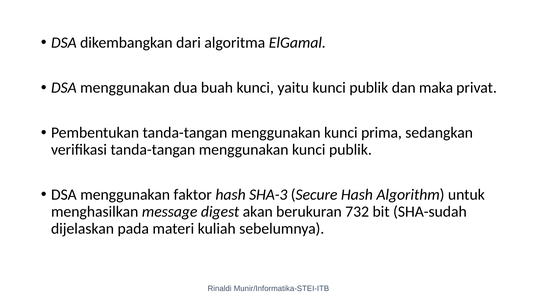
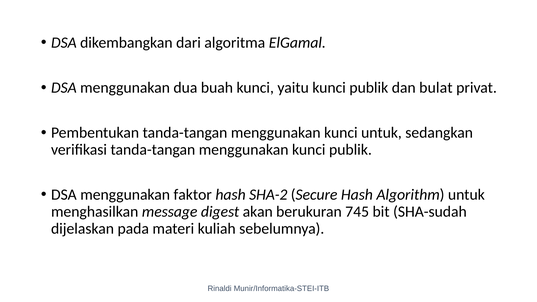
maka: maka -> bulat
kunci prima: prima -> untuk
SHA-3: SHA-3 -> SHA-2
732: 732 -> 745
